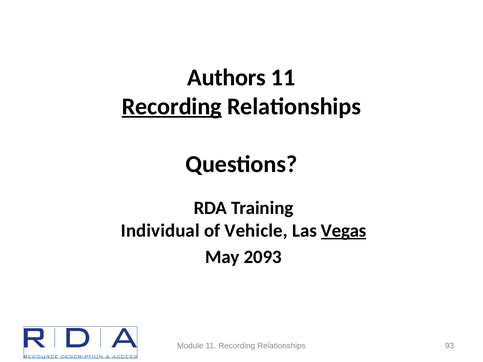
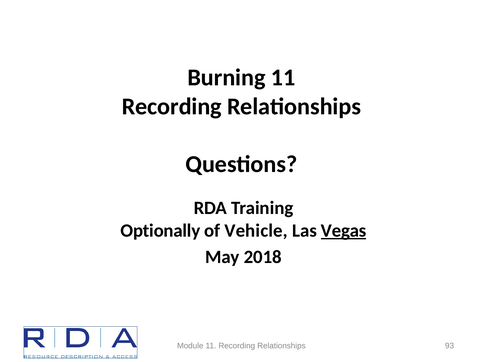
Authors: Authors -> Burning
Recording at (172, 107) underline: present -> none
Individual: Individual -> Optionally
2093: 2093 -> 2018
